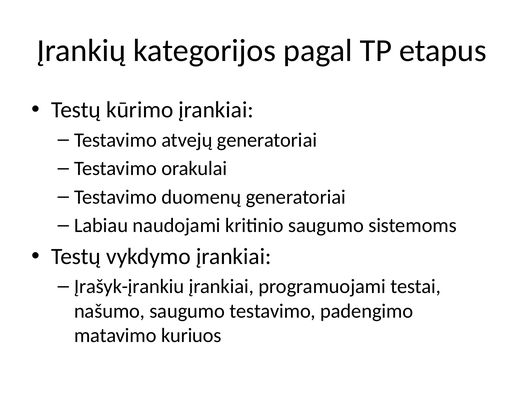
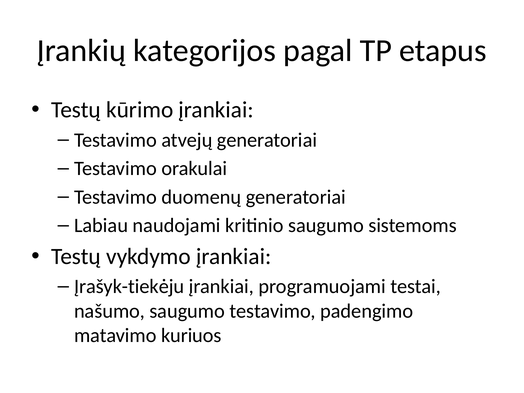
Įrašyk-įrankiu: Įrašyk-įrankiu -> Įrašyk-tiekėju
